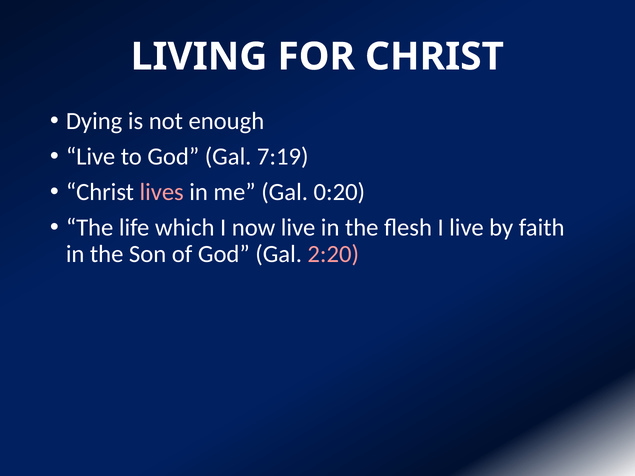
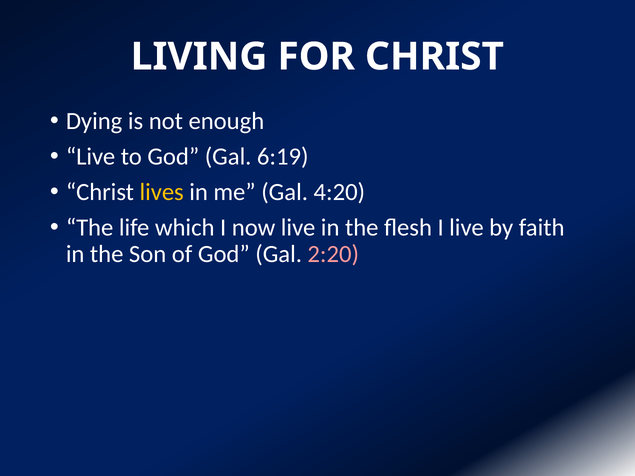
7:19: 7:19 -> 6:19
lives colour: pink -> yellow
0:20: 0:20 -> 4:20
